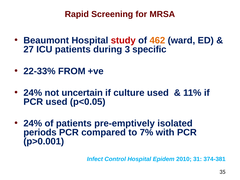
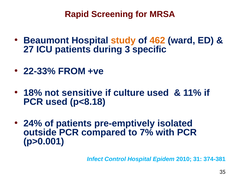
study colour: red -> orange
24% at (33, 93): 24% -> 18%
uncertain: uncertain -> sensitive
p<0.05: p<0.05 -> p<8.18
periods: periods -> outside
